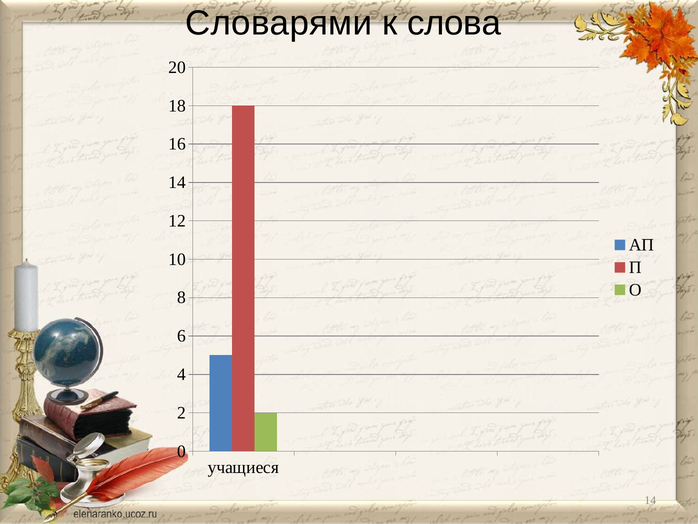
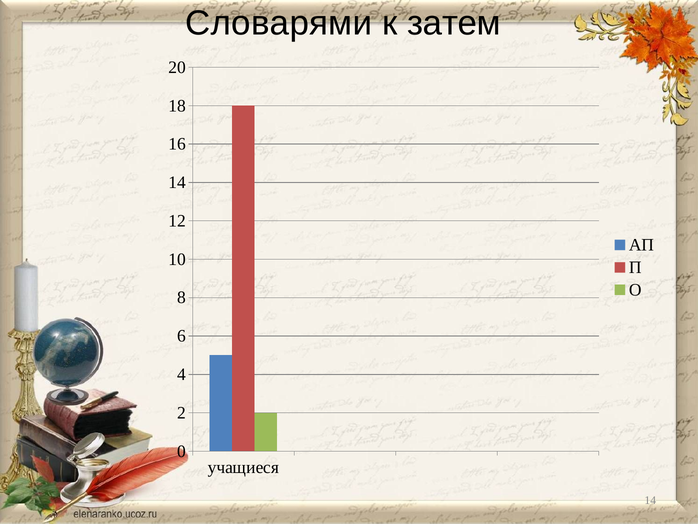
слова: слова -> затем
